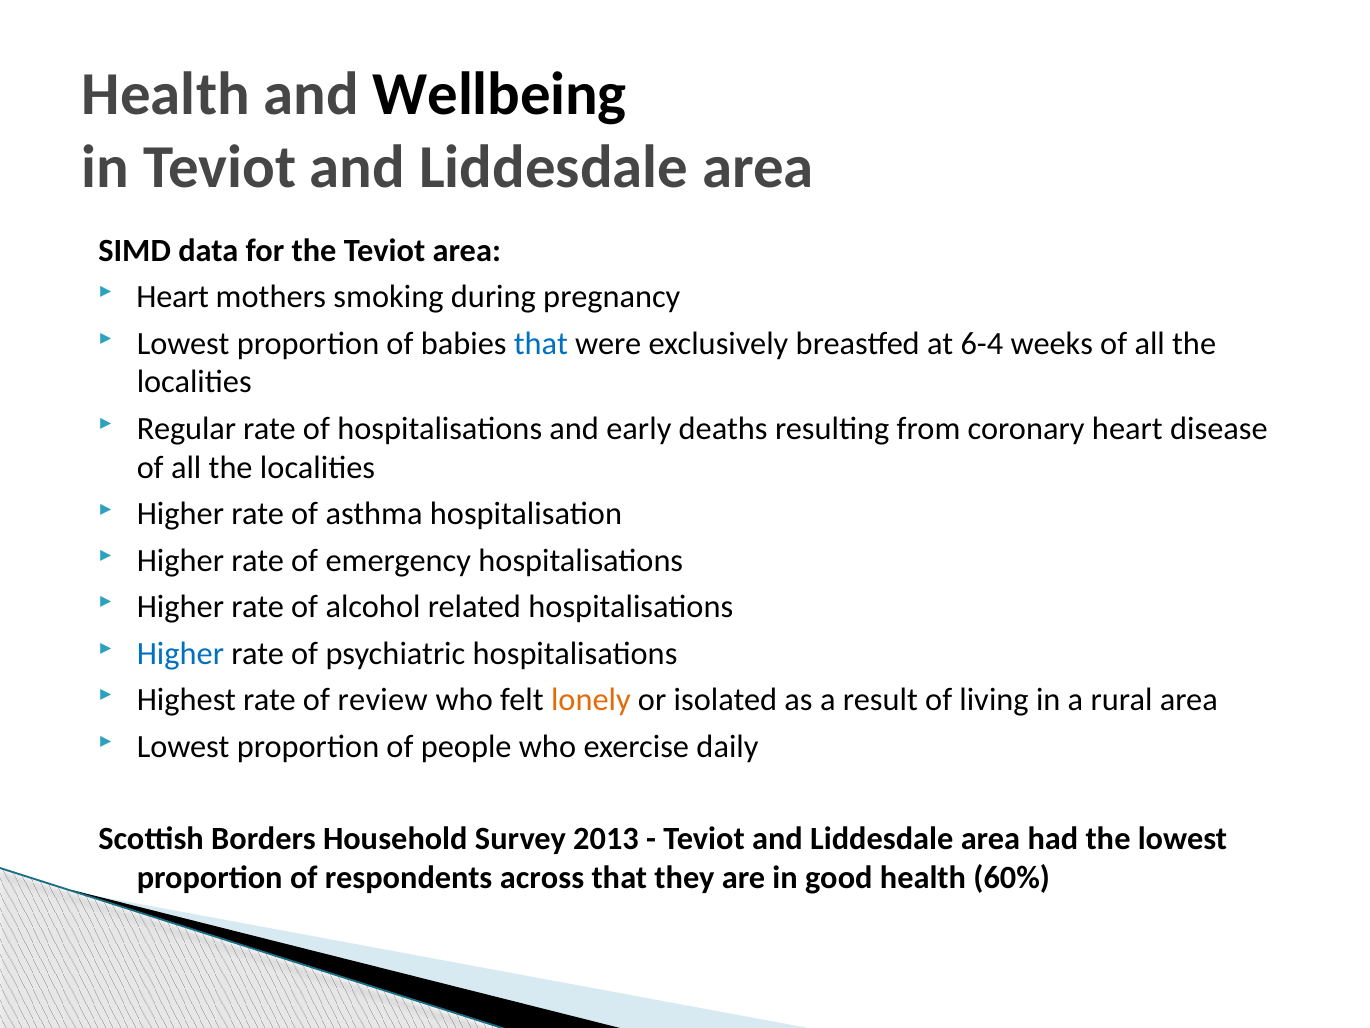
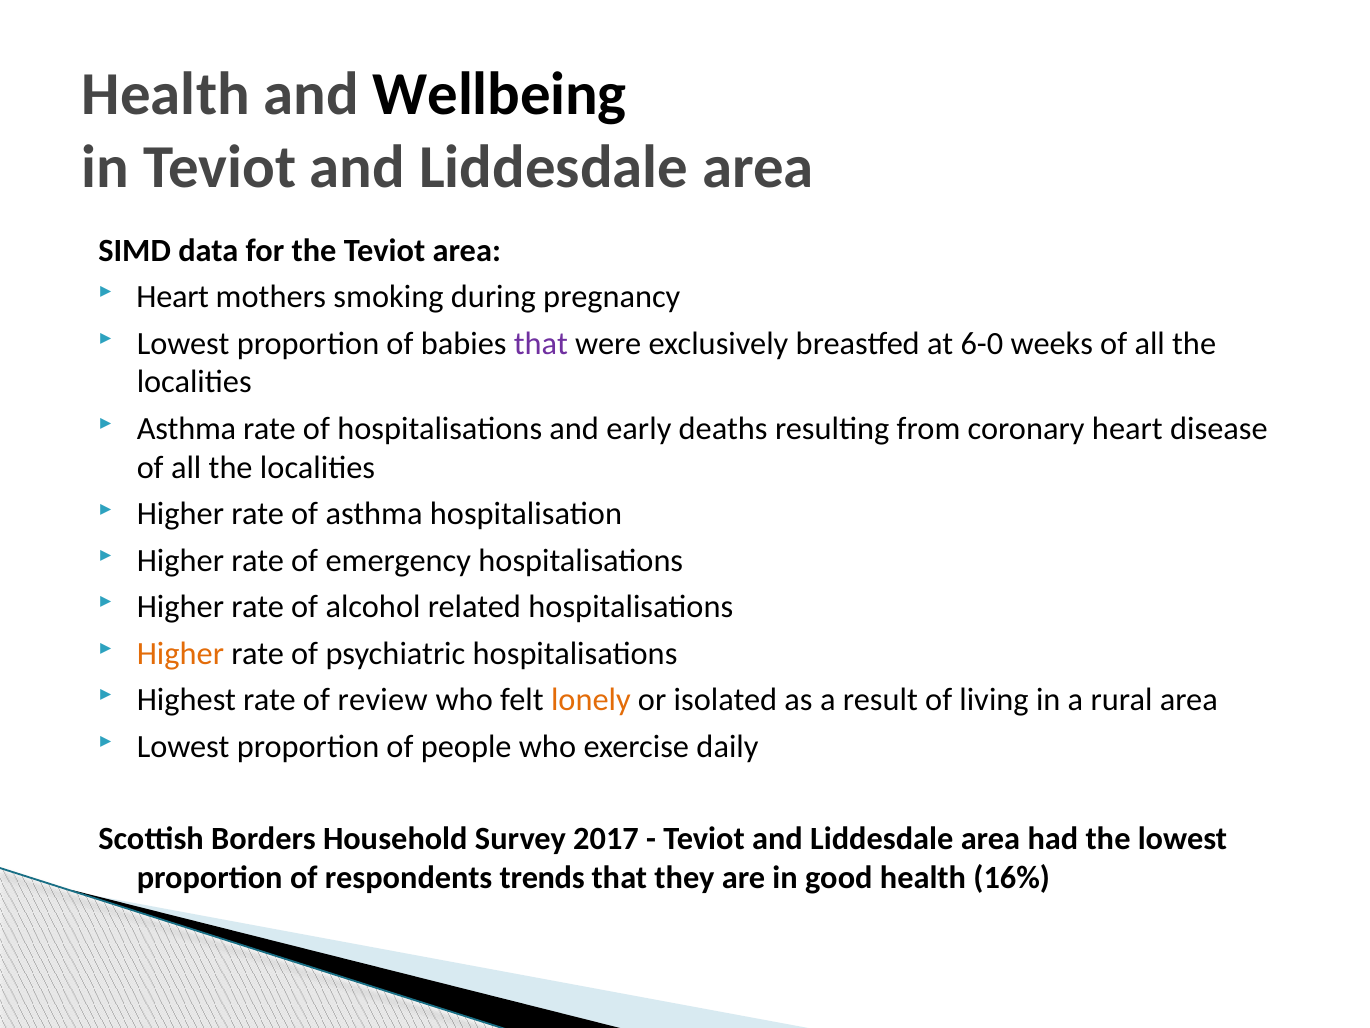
that at (541, 343) colour: blue -> purple
6-4: 6-4 -> 6-0
Regular at (186, 429): Regular -> Asthma
Higher at (180, 653) colour: blue -> orange
2013: 2013 -> 2017
across: across -> trends
60%: 60% -> 16%
